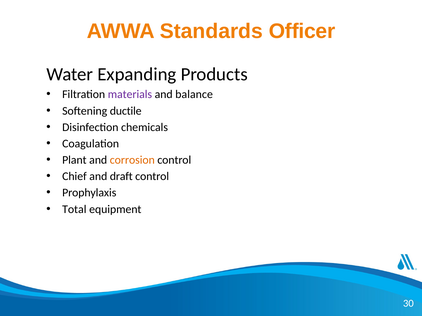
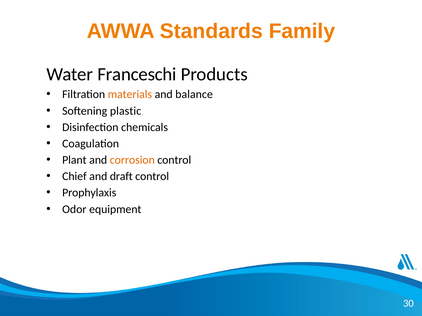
Officer: Officer -> Family
Expanding: Expanding -> Franceschi
materials colour: purple -> orange
ductile: ductile -> plastic
Total: Total -> Odor
